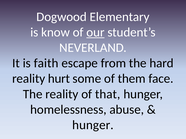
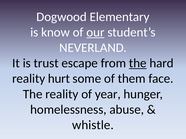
faith: faith -> trust
the at (138, 63) underline: none -> present
that: that -> year
hunger at (93, 125): hunger -> whistle
